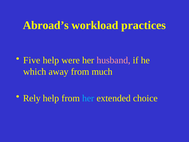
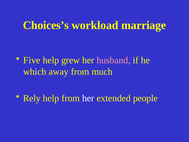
Abroad’s: Abroad’s -> Choices’s
practices: practices -> marriage
were: were -> grew
her at (88, 98) colour: light blue -> white
choice: choice -> people
